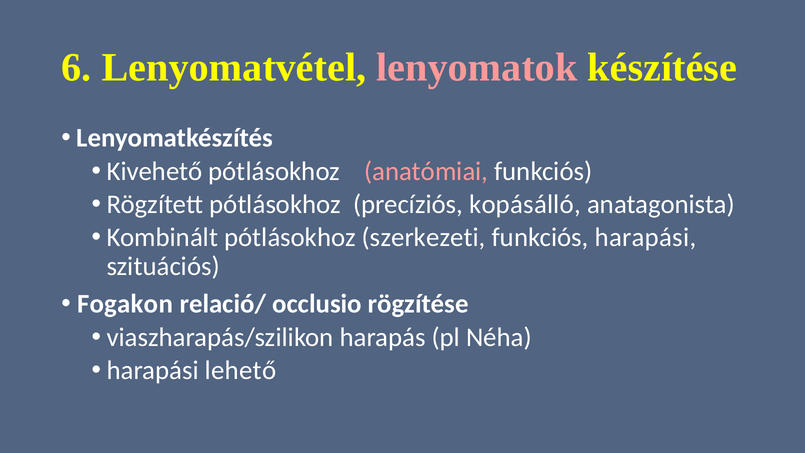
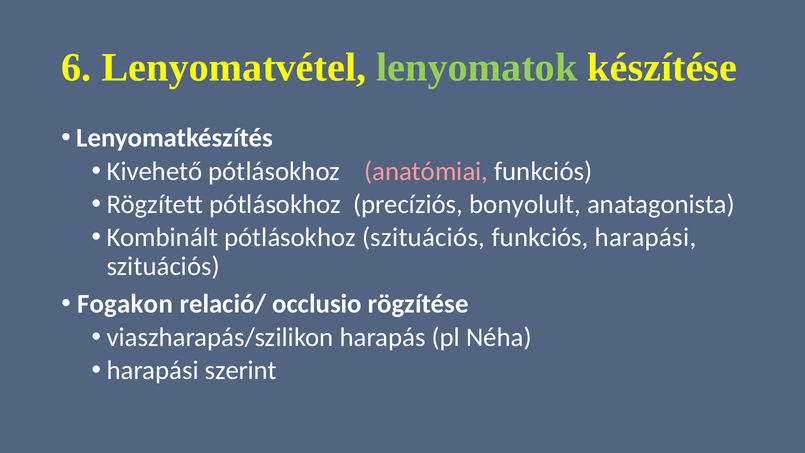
lenyomatok colour: pink -> light green
kopásálló: kopásálló -> bonyolult
pótlásokhoz szerkezeti: szerkezeti -> szituációs
lehető: lehető -> szerint
